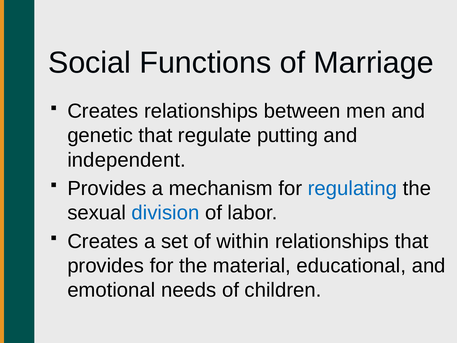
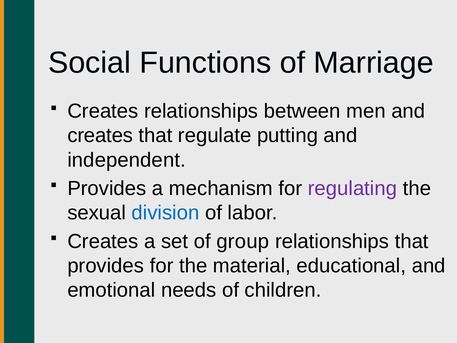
genetic at (100, 135): genetic -> creates
regulating colour: blue -> purple
within: within -> group
